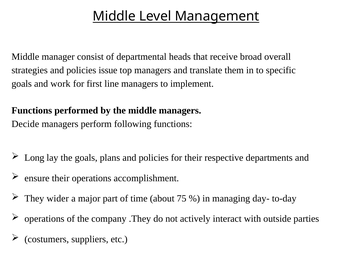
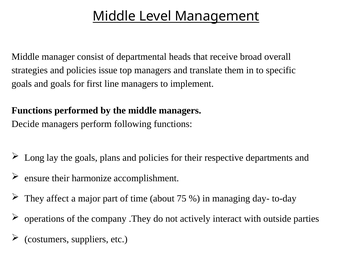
and work: work -> goals
their operations: operations -> harmonize
wider: wider -> affect
